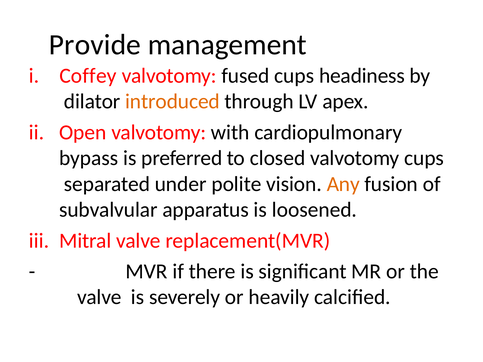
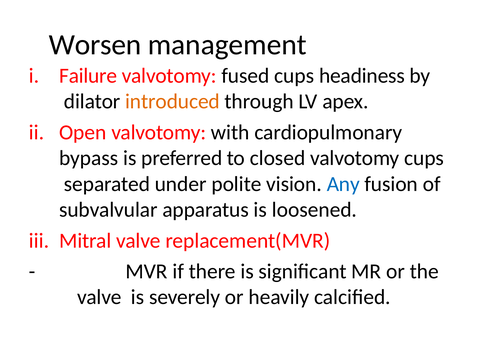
Provide: Provide -> Worsen
Coffey: Coffey -> Failure
Any colour: orange -> blue
